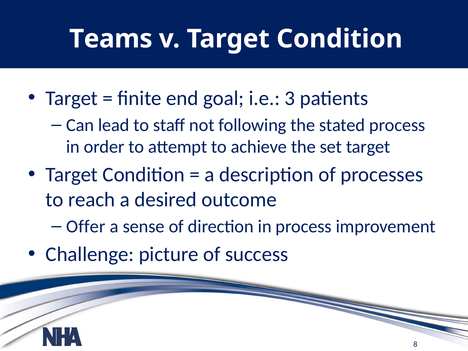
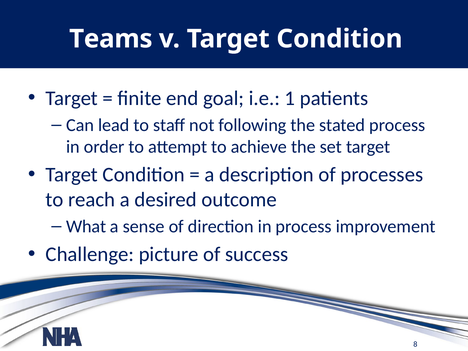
3: 3 -> 1
Offer: Offer -> What
